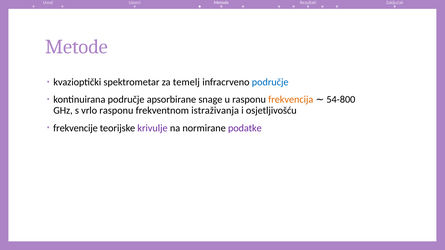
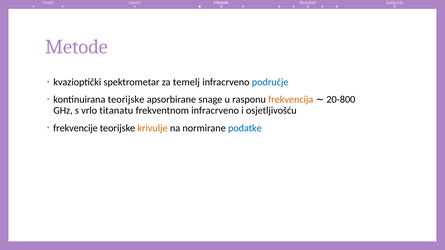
kontinuirana područje: područje -> teorijske
54-800: 54-800 -> 20-800
vrlo rasponu: rasponu -> titanatu
frekventnom istraživanja: istraživanja -> infracrveno
krivulje colour: purple -> orange
podatke colour: purple -> blue
